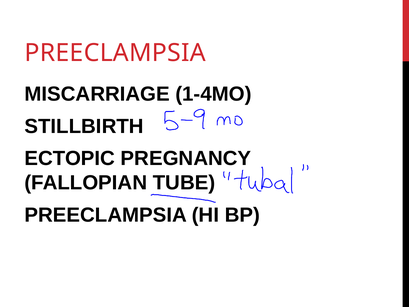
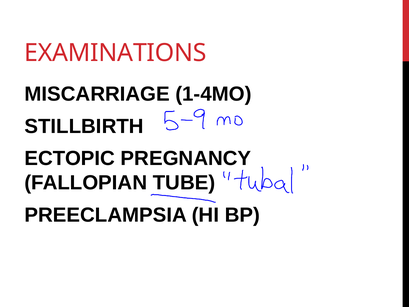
PREECLAMPSIA at (115, 53): PREECLAMPSIA -> EXAMINATIONS
